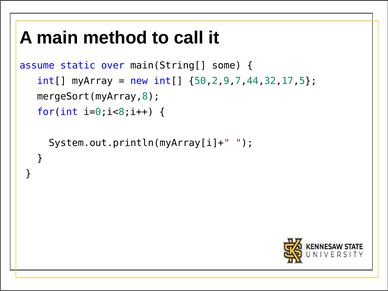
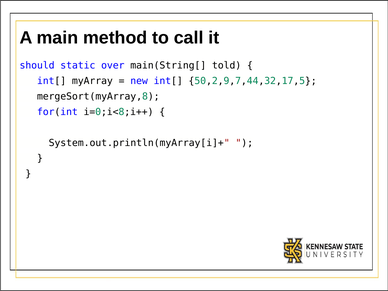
assume: assume -> should
some: some -> told
